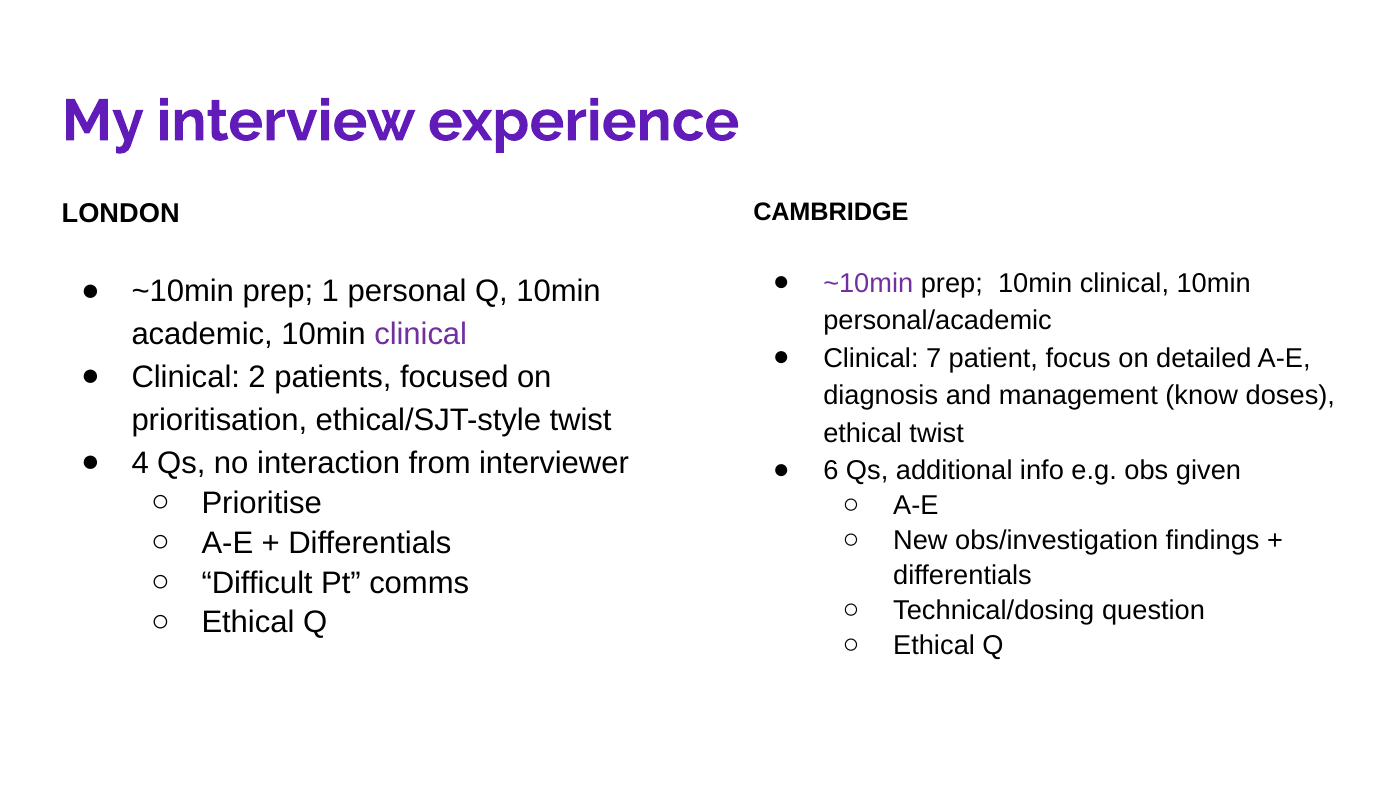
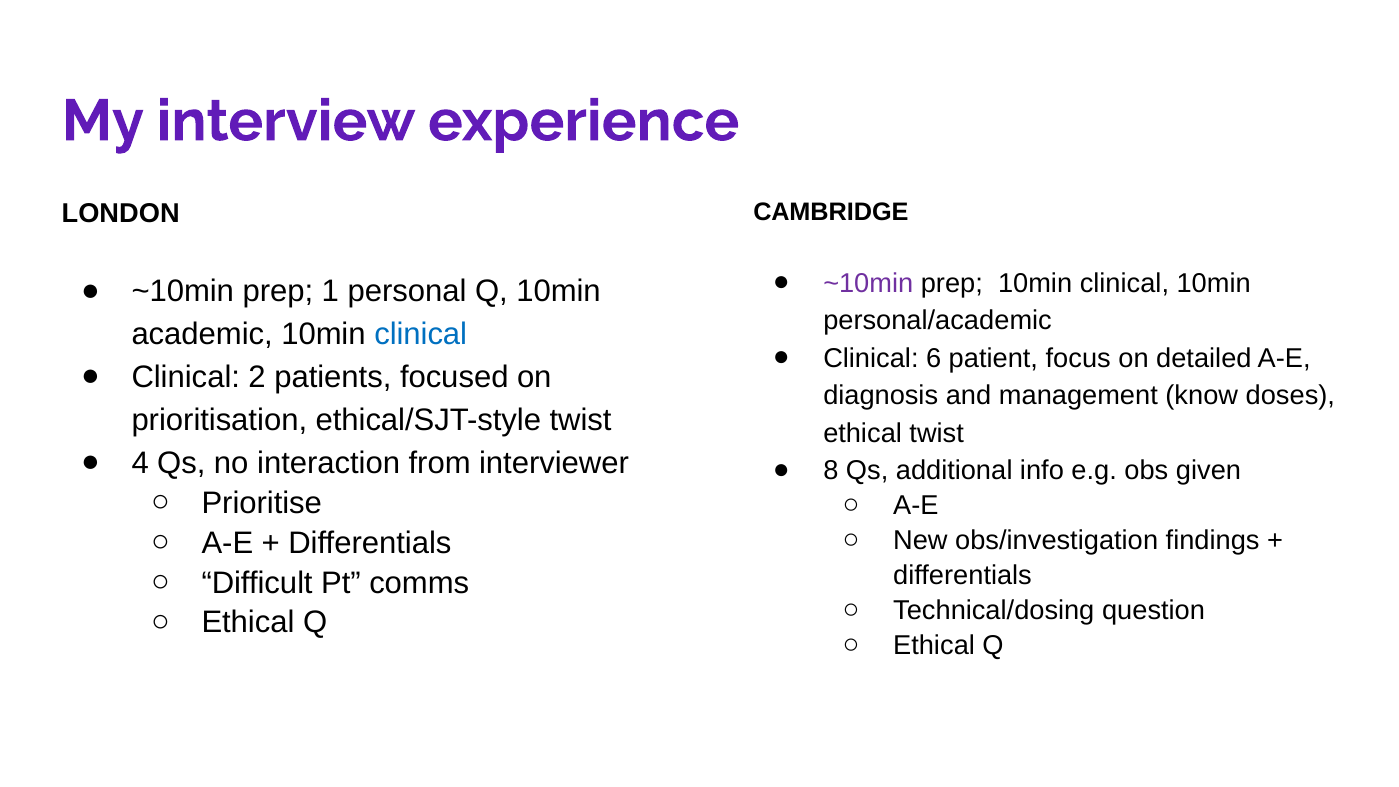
clinical at (421, 335) colour: purple -> blue
7: 7 -> 6
6: 6 -> 8
